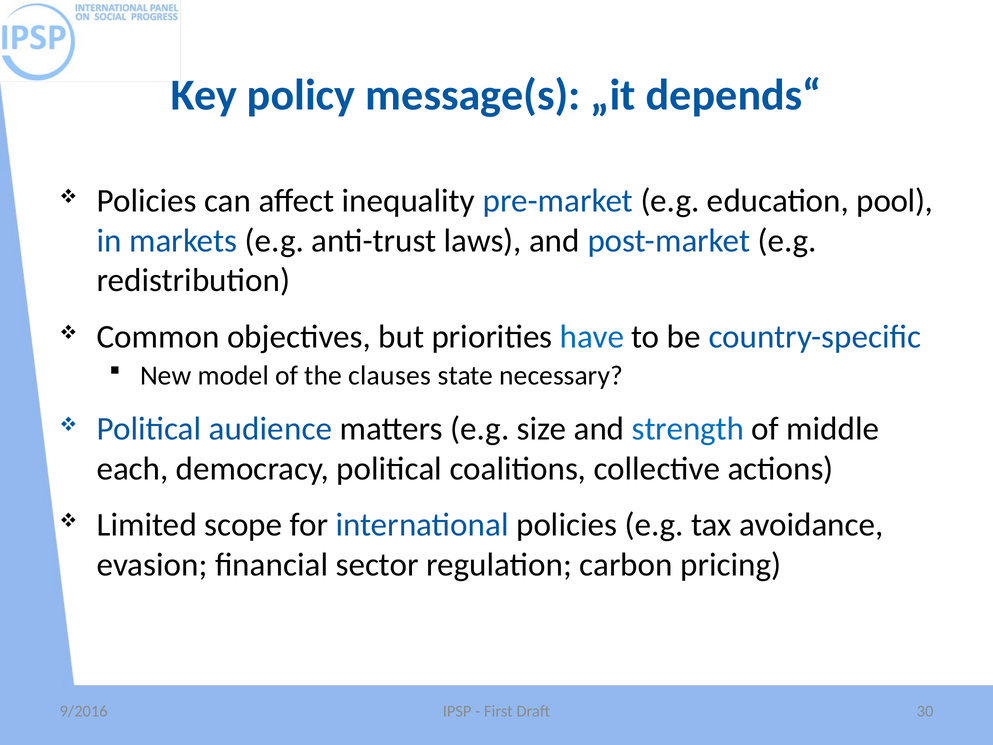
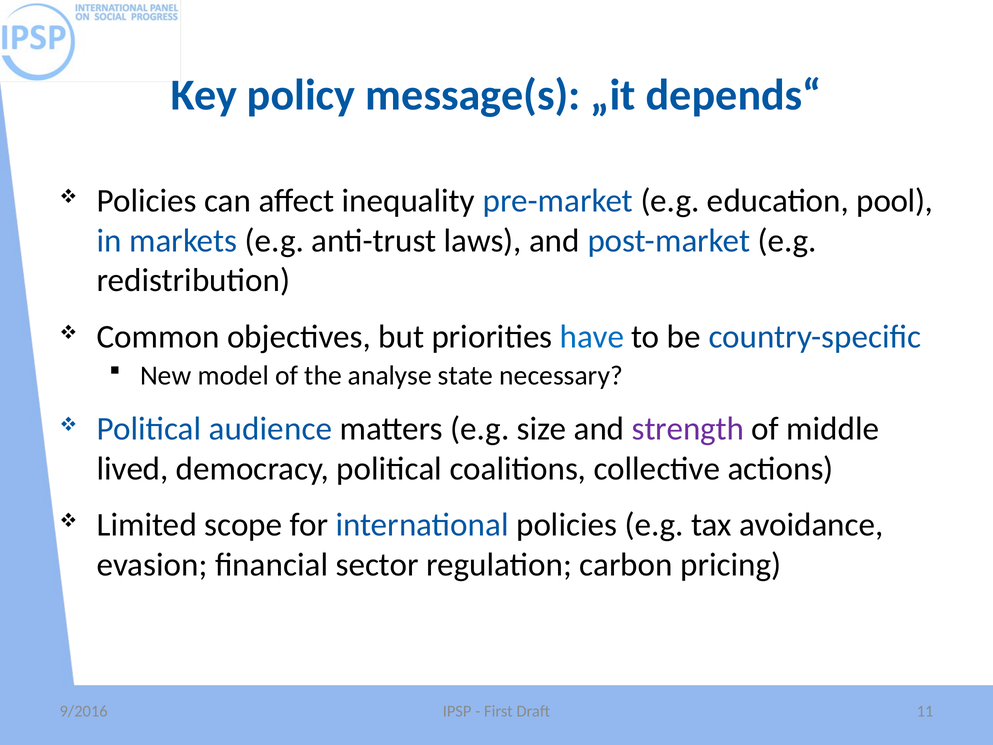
clauses: clauses -> analyse
strength colour: blue -> purple
each: each -> lived
30: 30 -> 11
